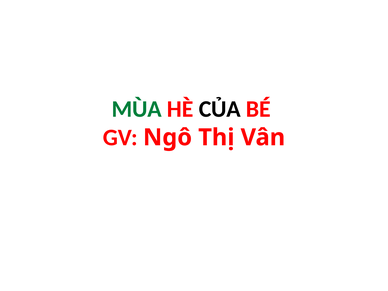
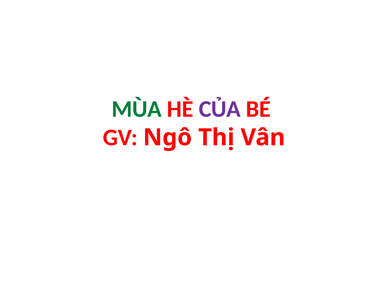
CỦA colour: black -> purple
